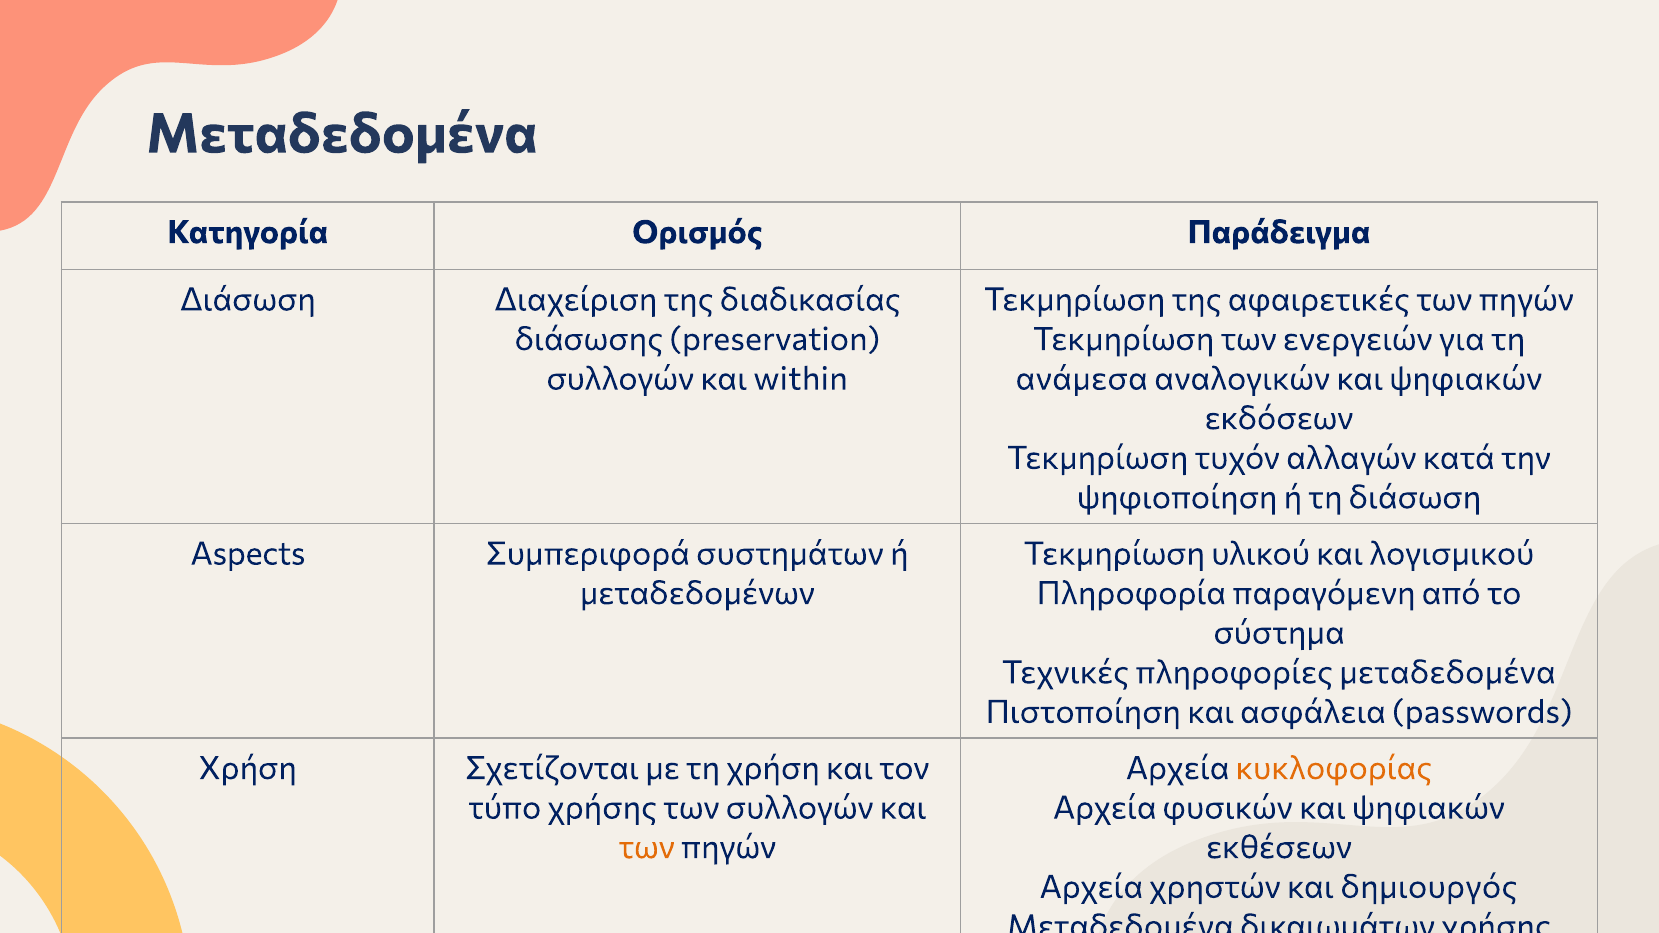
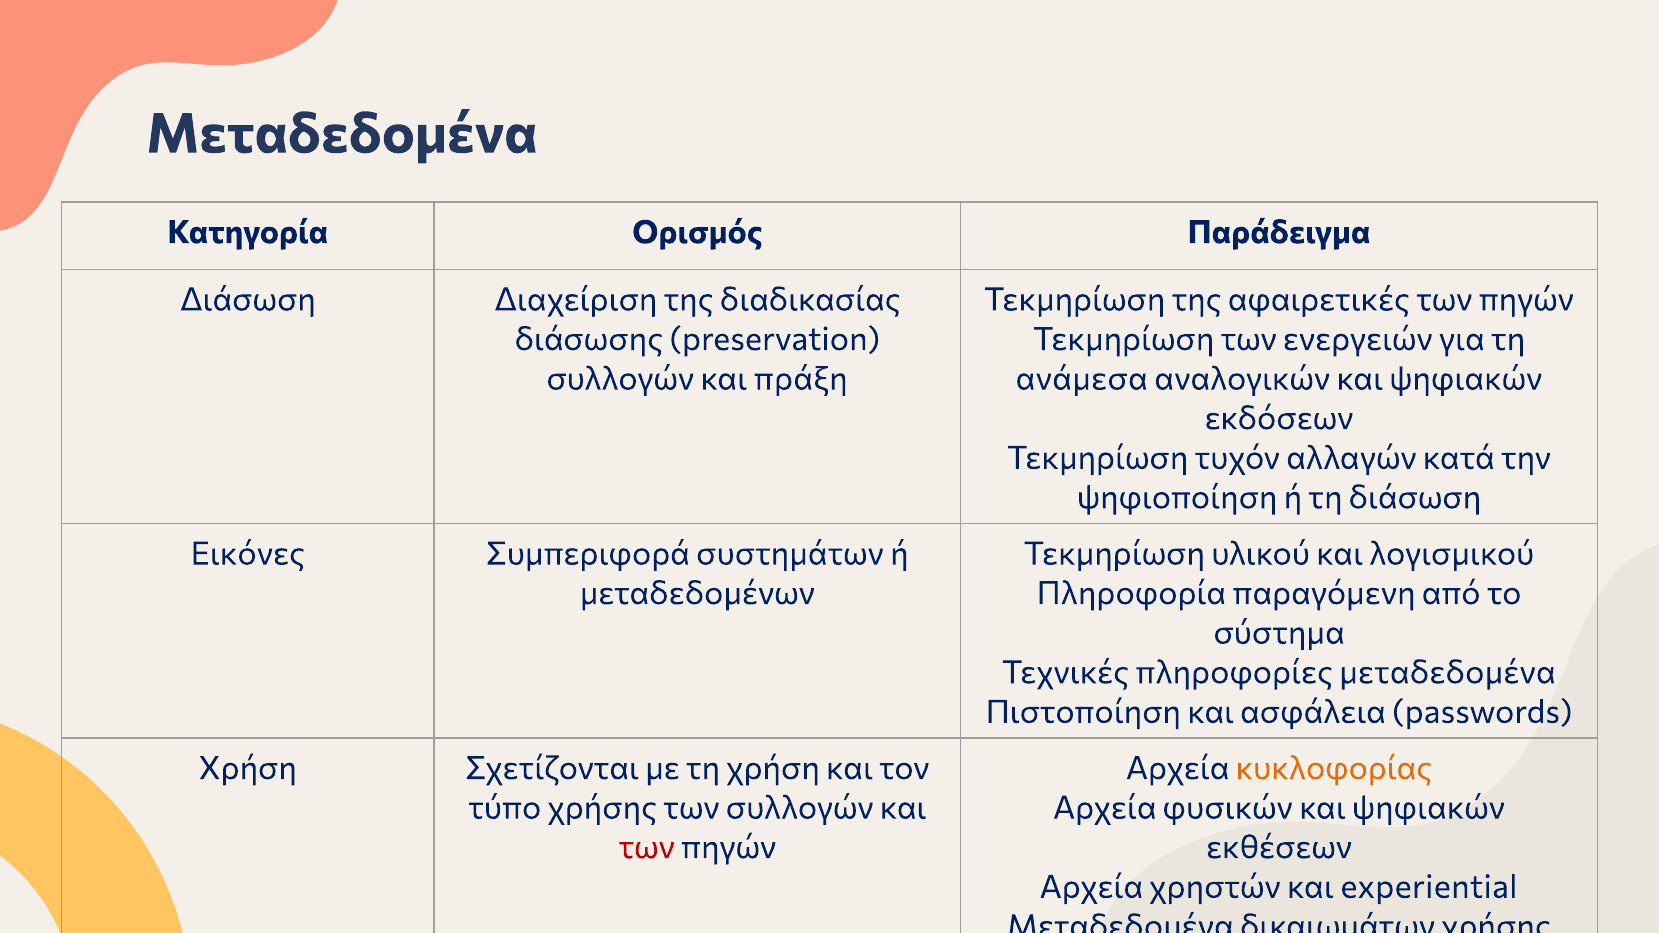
within: within -> πράξη
Aspects: Aspects -> Εικόνες
των at (647, 848) colour: orange -> red
δημιουργός: δημιουργός -> experiential
